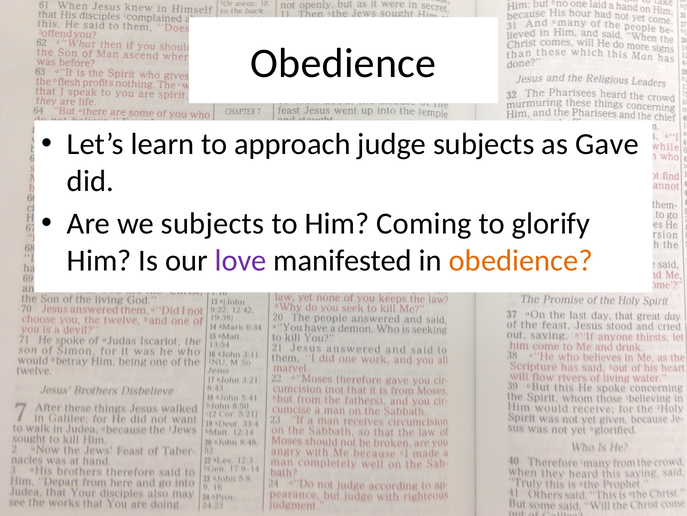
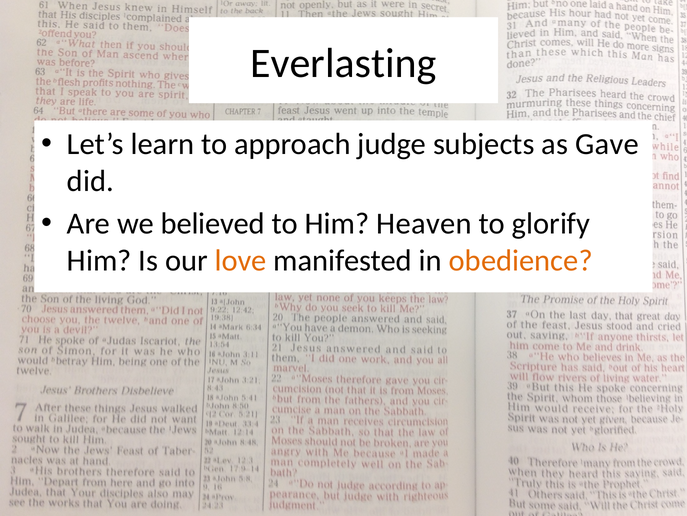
Obedience at (343, 63): Obedience -> Everlasting
we subjects: subjects -> believed
Coming: Coming -> Heaven
love colour: purple -> orange
